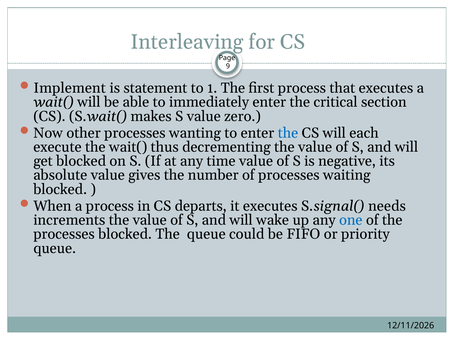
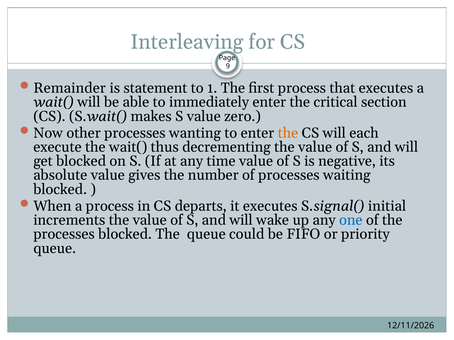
Implement: Implement -> Remainder
the at (288, 133) colour: blue -> orange
needs: needs -> initial
